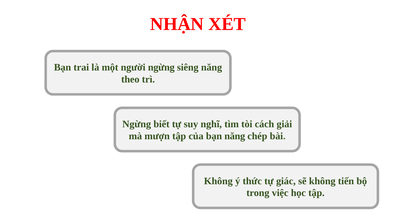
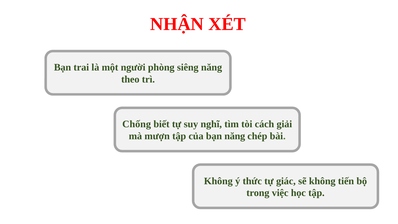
người ngừng: ngừng -> phòng
Ngừng at (137, 124): Ngừng -> Chống
